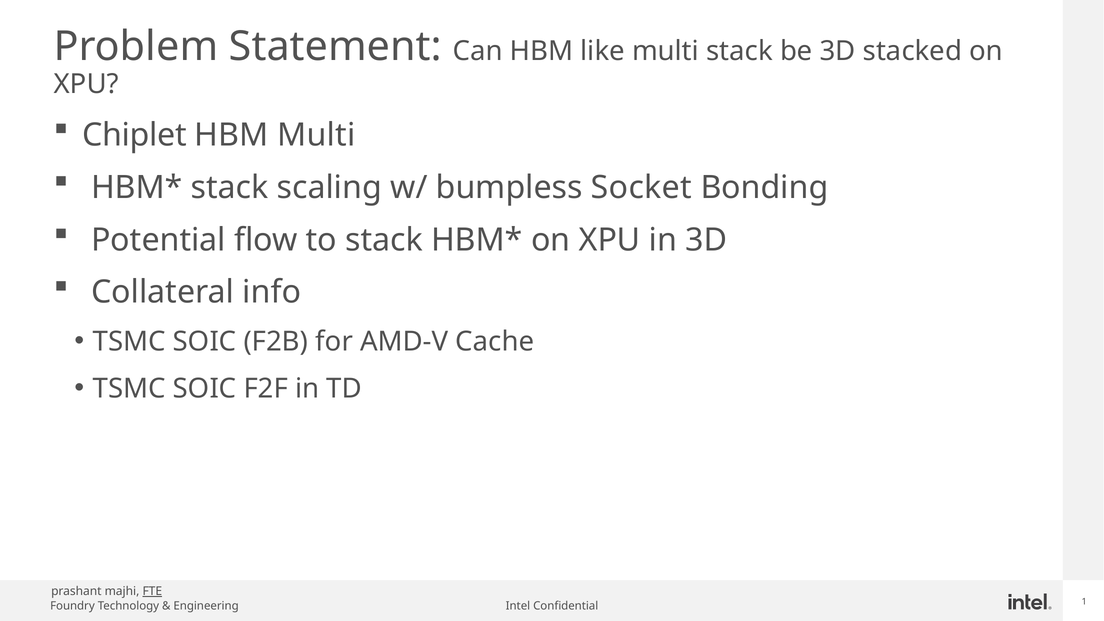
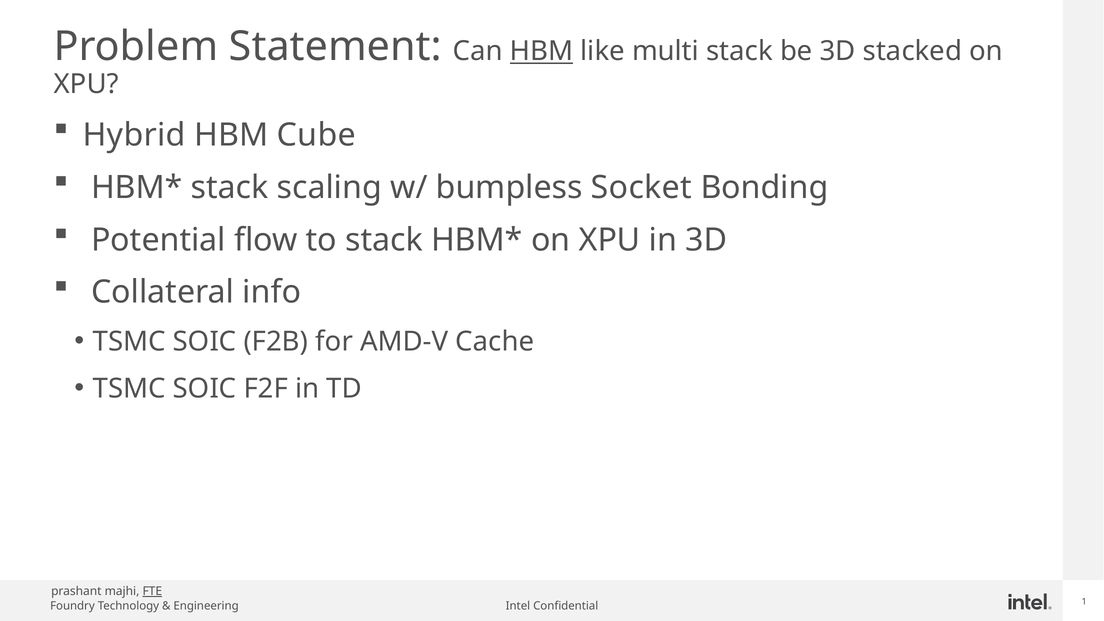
HBM at (541, 51) underline: none -> present
Chiplet: Chiplet -> Hybrid
HBM Multi: Multi -> Cube
